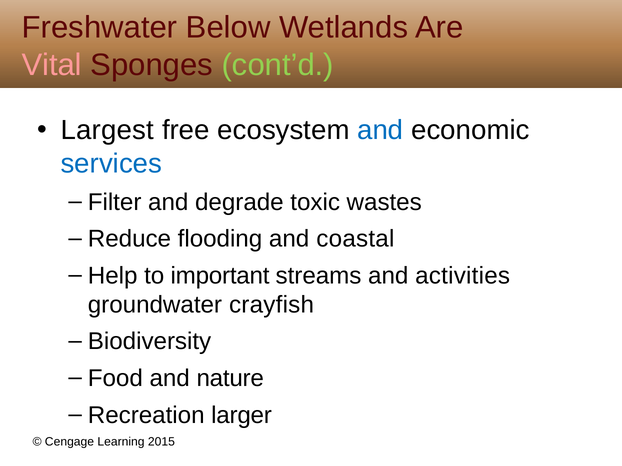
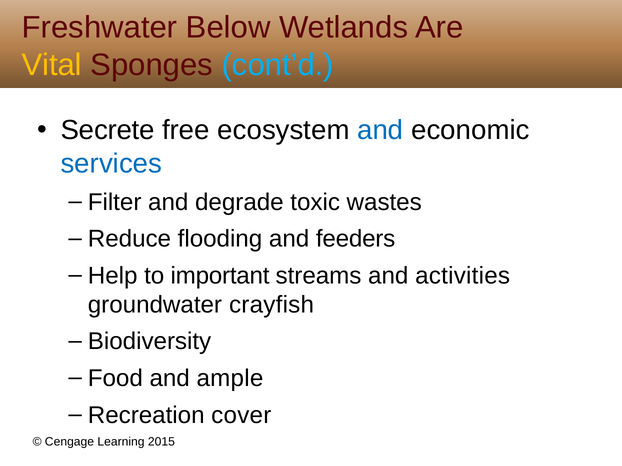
Vital colour: pink -> yellow
cont’d colour: light green -> light blue
Largest: Largest -> Secrete
coastal: coastal -> feeders
nature: nature -> ample
larger: larger -> cover
